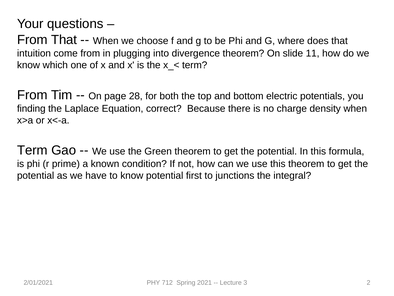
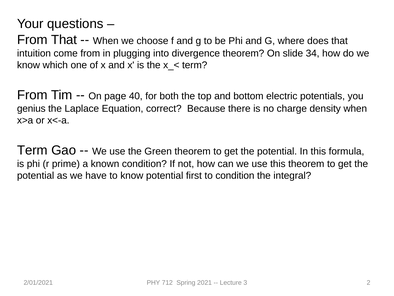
11: 11 -> 34
28: 28 -> 40
finding: finding -> genius
to junctions: junctions -> condition
